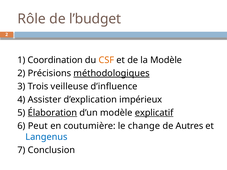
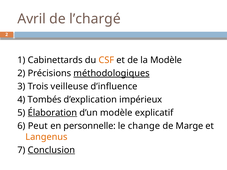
Rôle: Rôle -> Avril
l’budget: l’budget -> l’chargé
Coordination: Coordination -> Cabinettards
Assister: Assister -> Tombés
explicatif underline: present -> none
coutumière: coutumière -> personnelle
Autres: Autres -> Marge
Langenus colour: blue -> orange
Conclusion underline: none -> present
